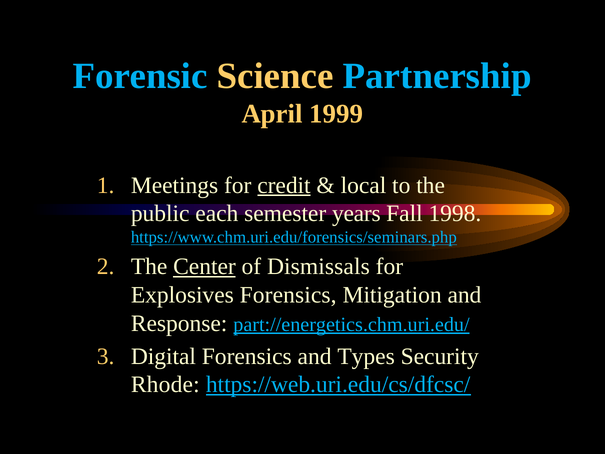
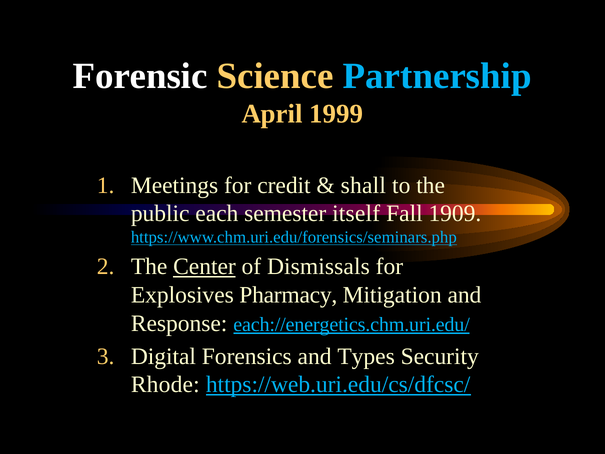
Forensic colour: light blue -> white
credit underline: present -> none
local: local -> shall
years: years -> itself
1998: 1998 -> 1909
Explosives Forensics: Forensics -> Pharmacy
part://energetics.chm.uri.edu/: part://energetics.chm.uri.edu/ -> each://energetics.chm.uri.edu/
